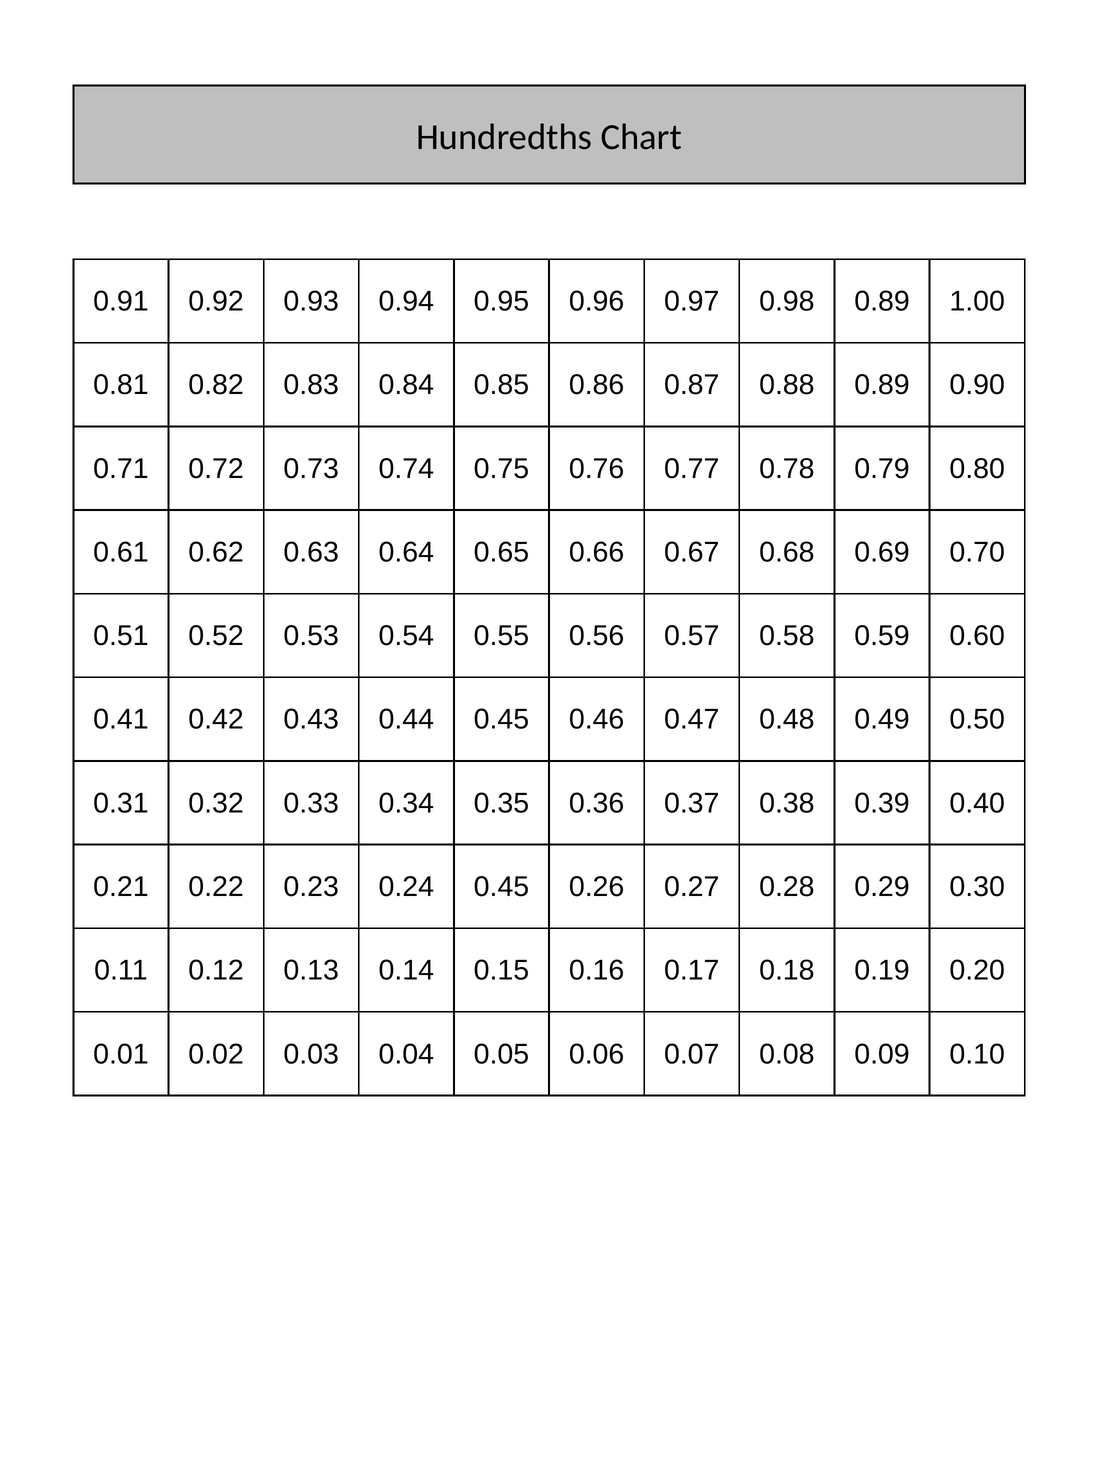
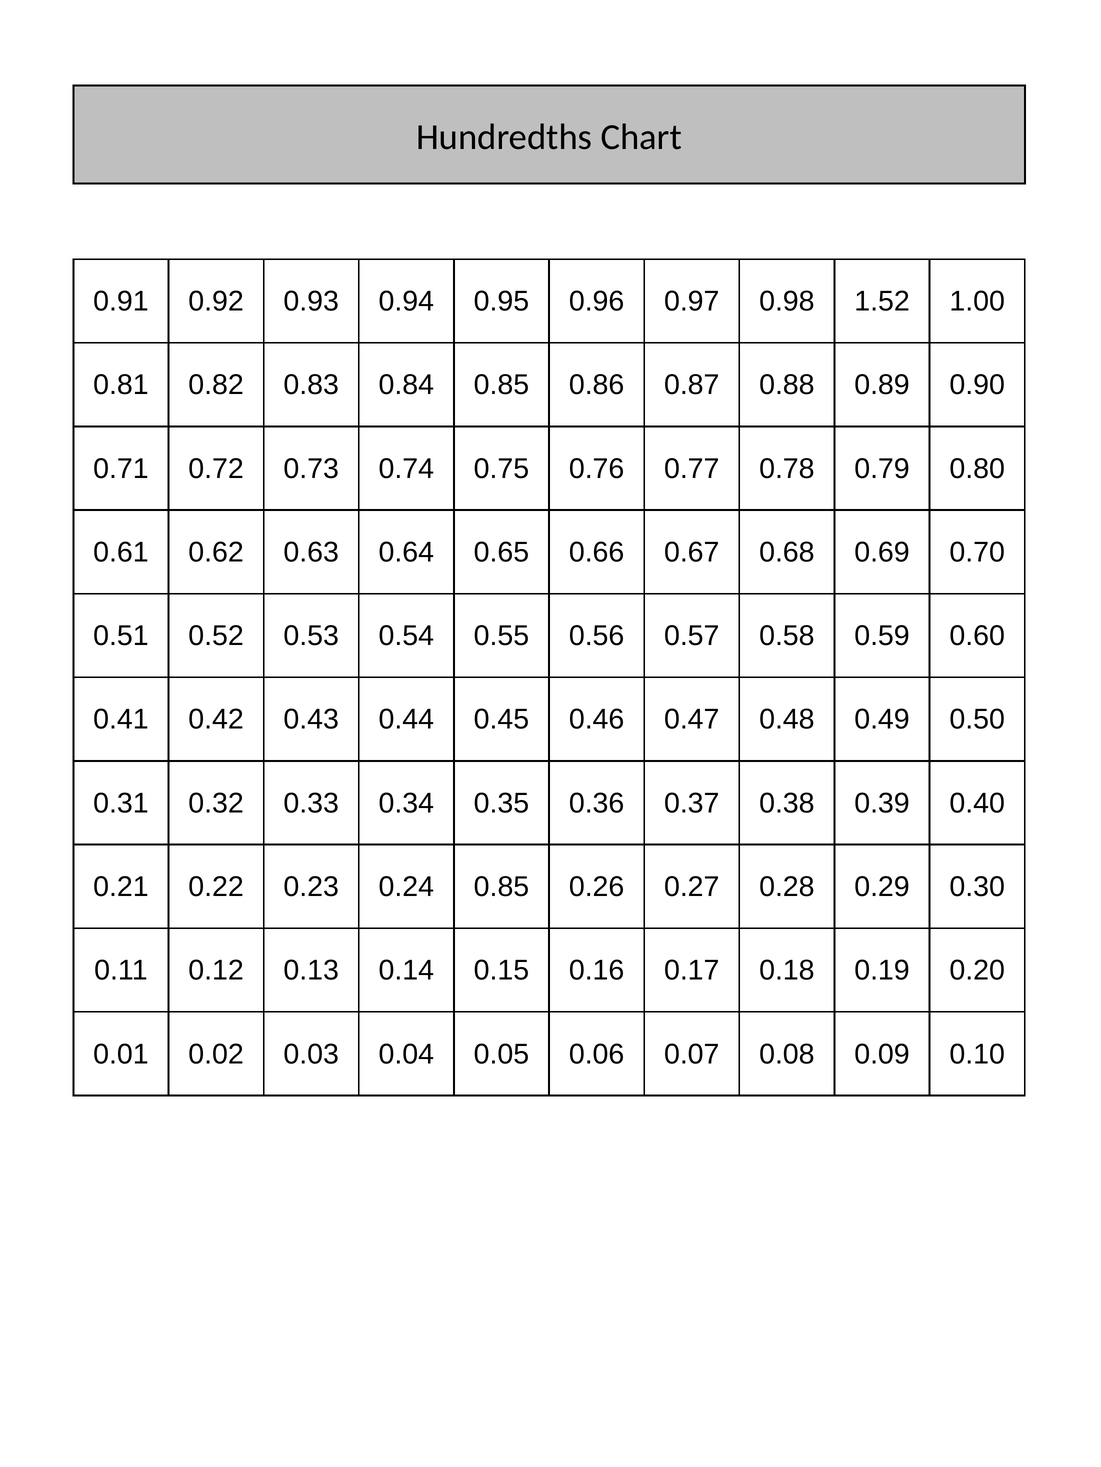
0.98 0.89: 0.89 -> 1.52
0.24 0.45: 0.45 -> 0.85
